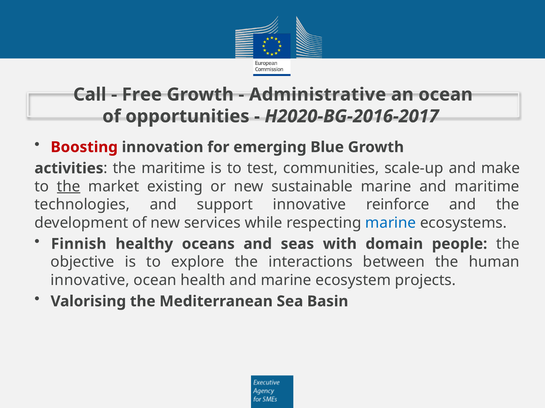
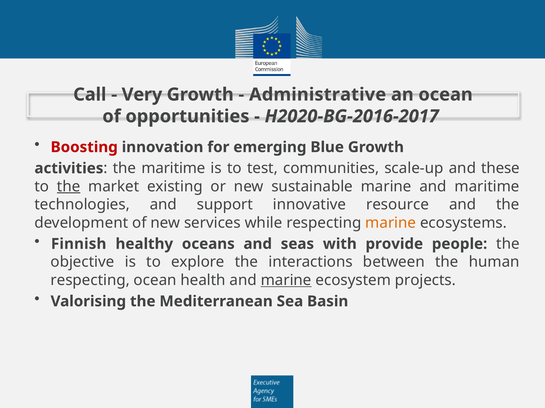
Free: Free -> Very
make: make -> these
reinforce: reinforce -> resource
marine at (391, 223) colour: blue -> orange
domain: domain -> provide
innovative at (90, 281): innovative -> respecting
marine at (286, 281) underline: none -> present
